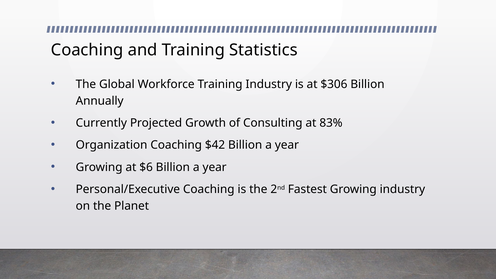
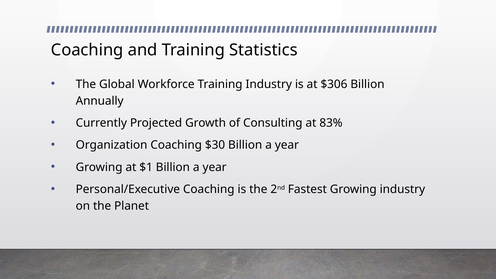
$42: $42 -> $30
$6: $6 -> $1
